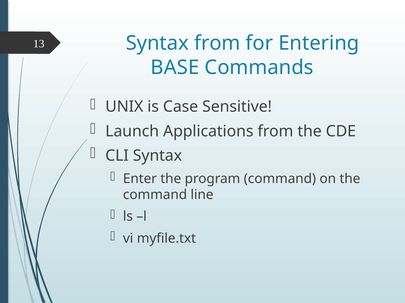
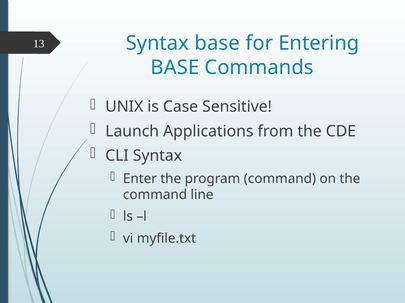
Syntax from: from -> base
